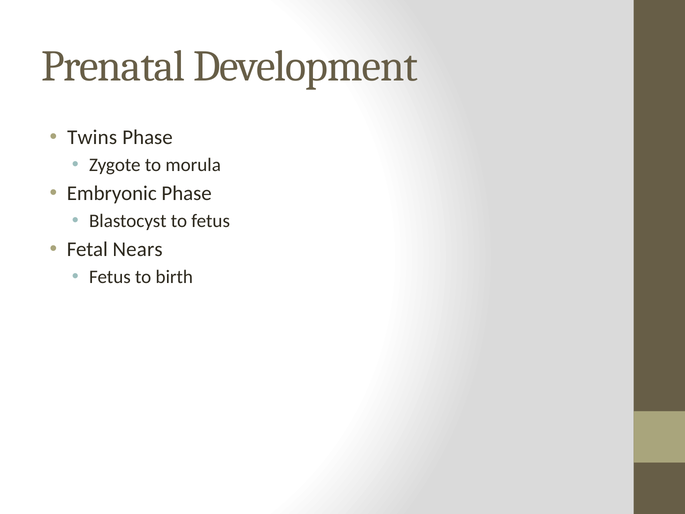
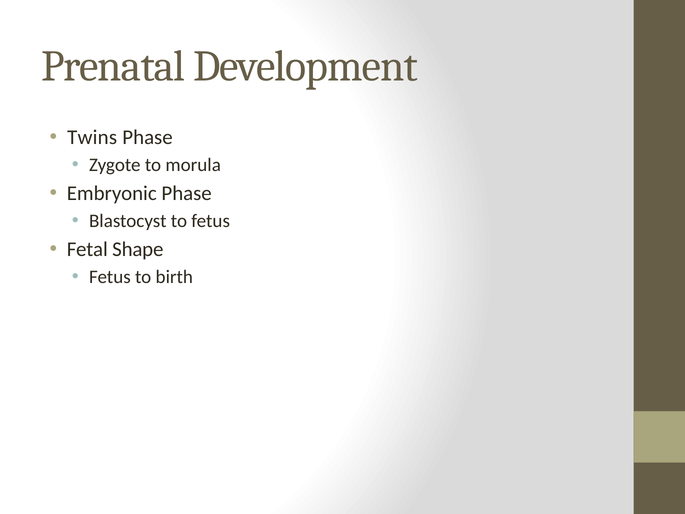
Nears: Nears -> Shape
